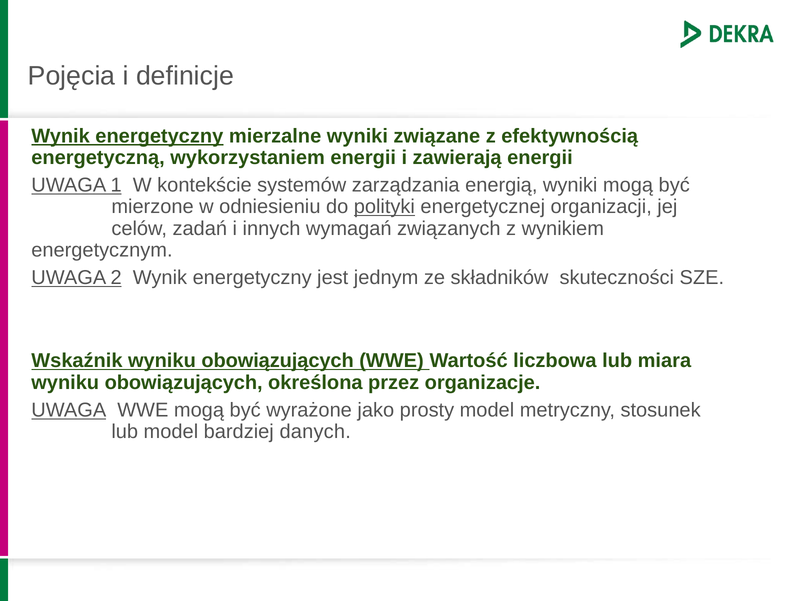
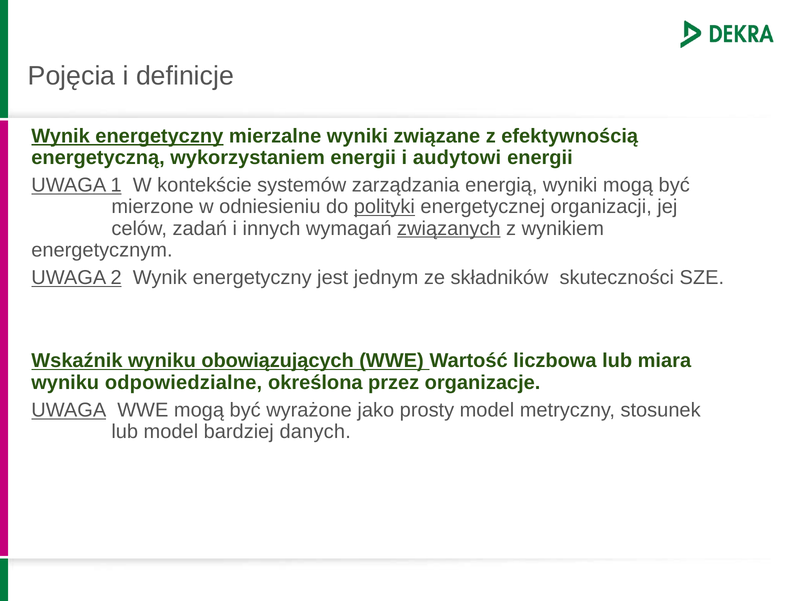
zawierają: zawierają -> audytowi
związanych underline: none -> present
obowiązujących at (184, 382): obowiązujących -> odpowiedzialne
